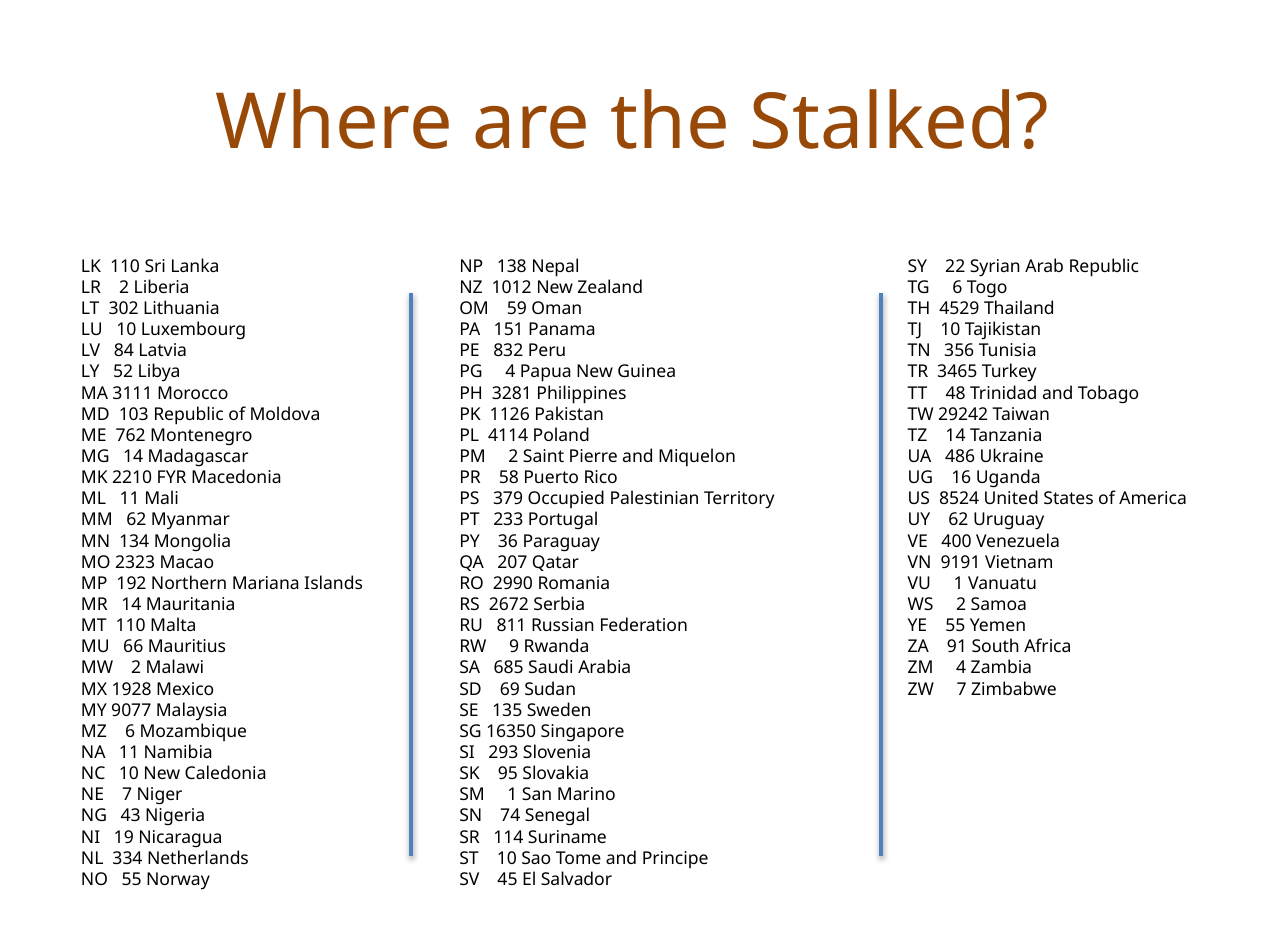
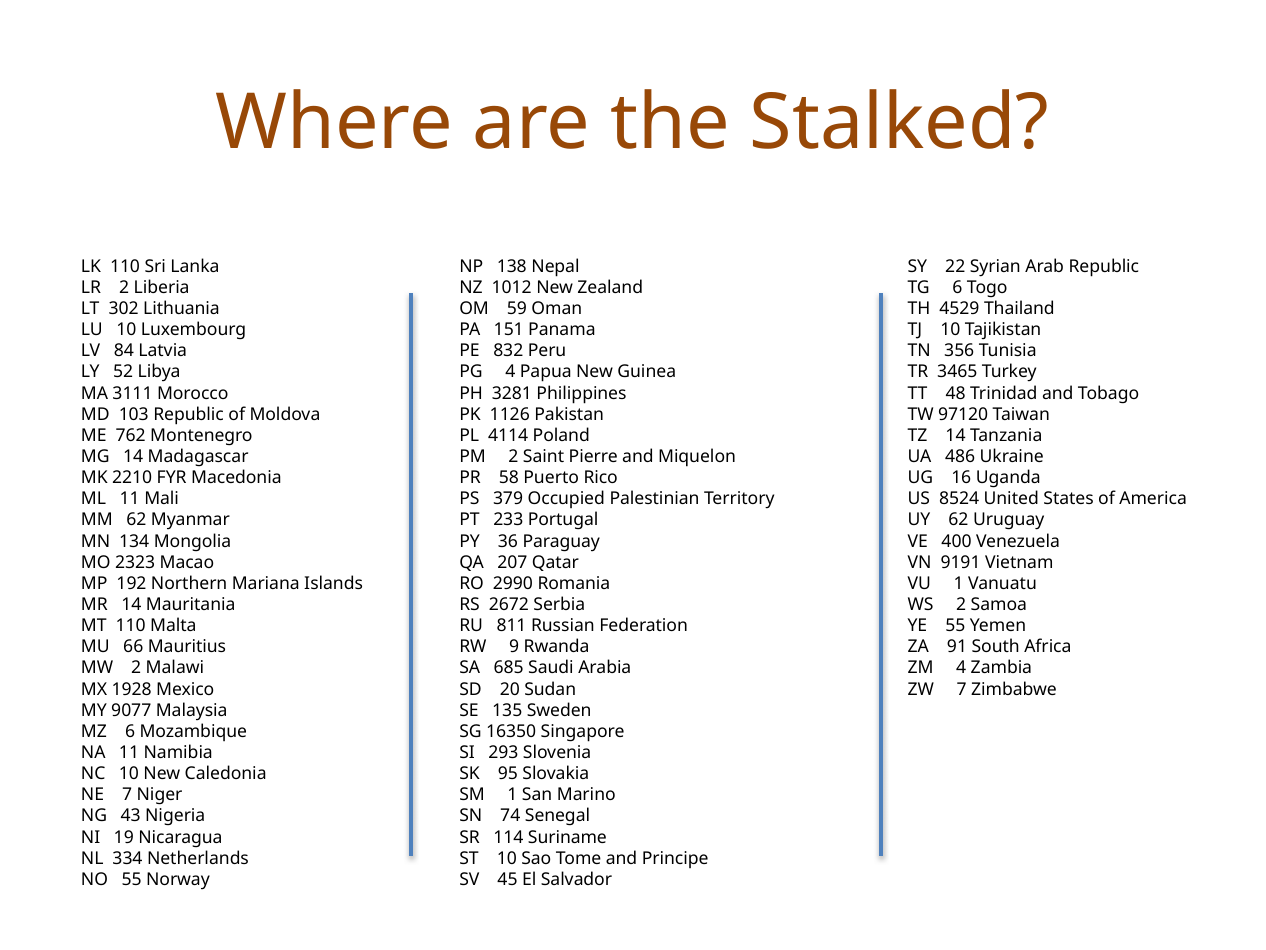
29242: 29242 -> 97120
69: 69 -> 20
